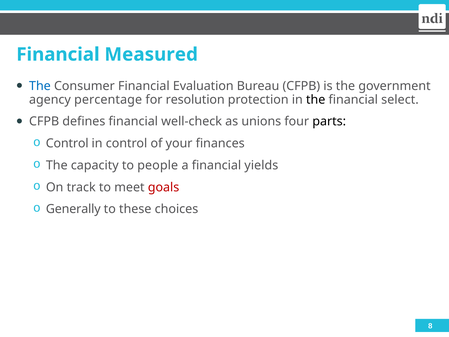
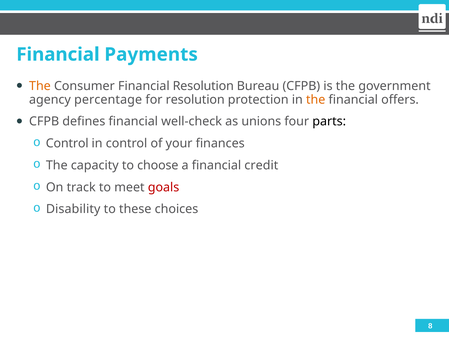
Measured: Measured -> Payments
The at (40, 86) colour: blue -> orange
Financial Evaluation: Evaluation -> Resolution
the at (316, 99) colour: black -> orange
select: select -> offers
people: people -> choose
yields: yields -> credit
Generally: Generally -> Disability
